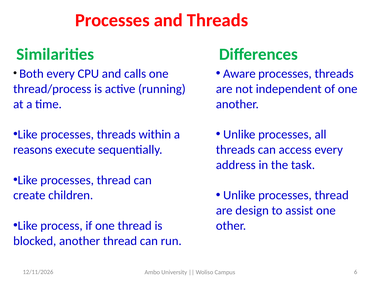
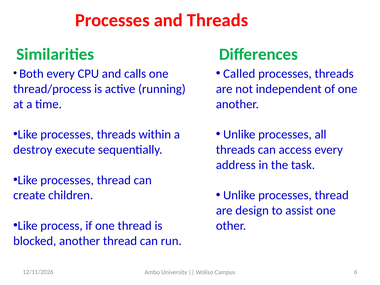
Aware: Aware -> Called
reasons: reasons -> destroy
